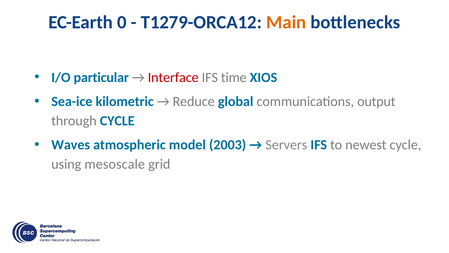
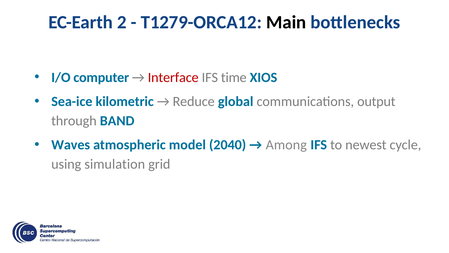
0: 0 -> 2
Main colour: orange -> black
particular: particular -> computer
through CYCLE: CYCLE -> BAND
2003: 2003 -> 2040
Servers: Servers -> Among
mesoscale: mesoscale -> simulation
